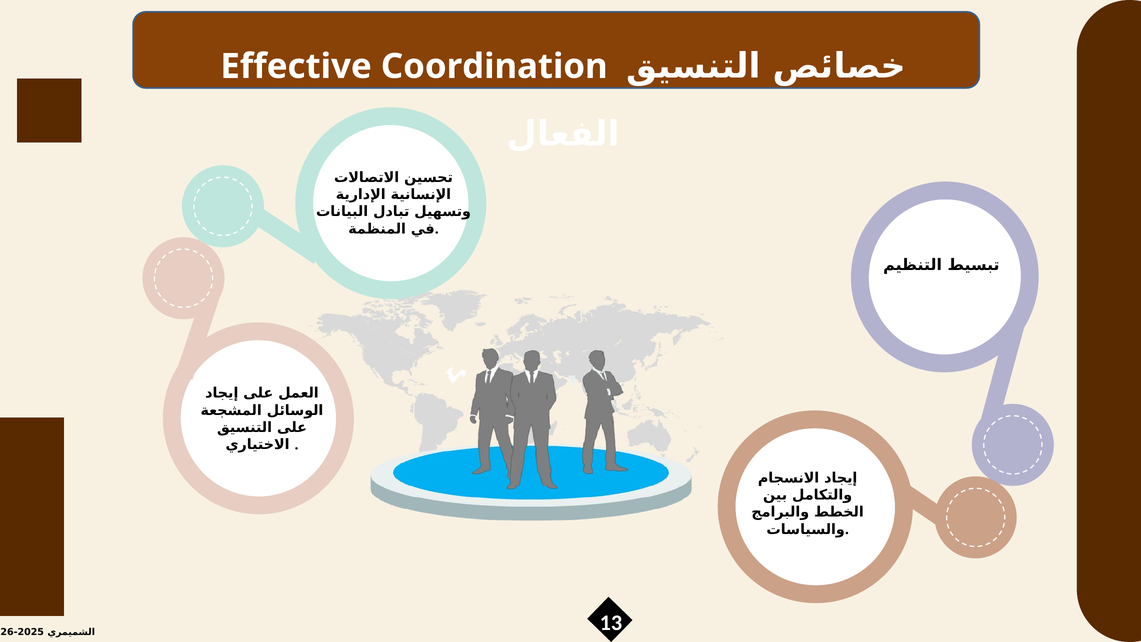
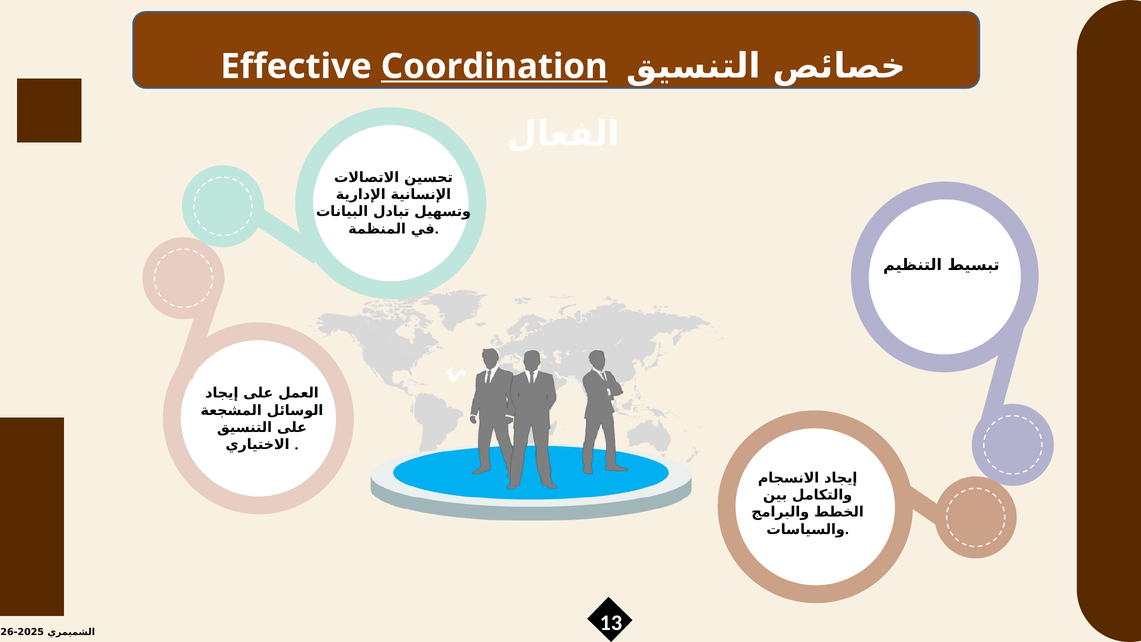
Coordination underline: none -> present
